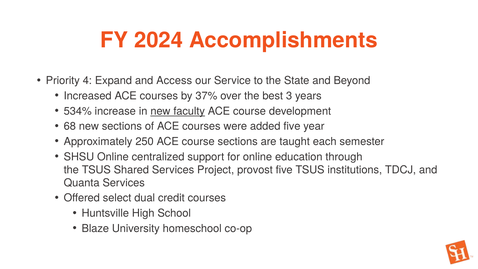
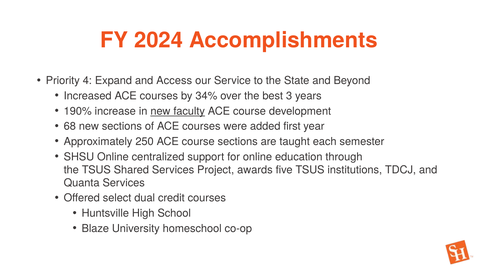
37%: 37% -> 34%
534%: 534% -> 190%
added five: five -> first
provost: provost -> awards
